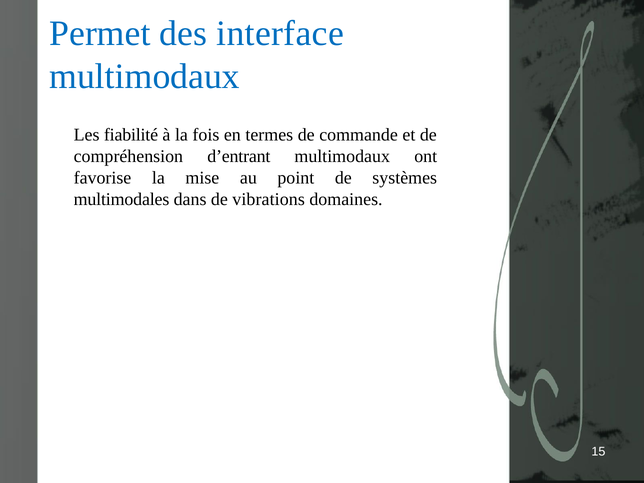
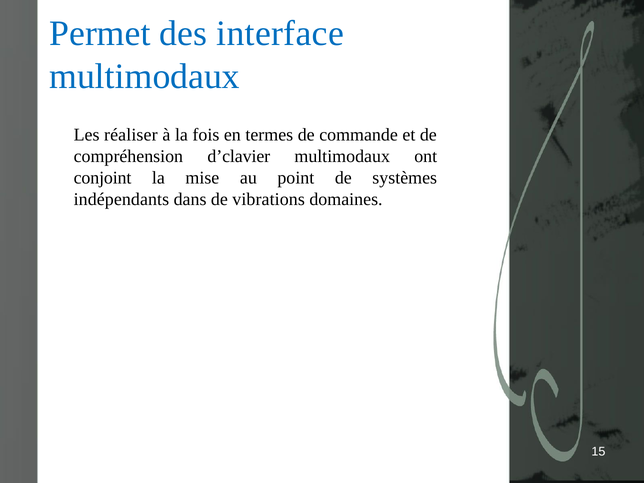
fiabilité: fiabilité -> réaliser
d’entrant: d’entrant -> d’clavier
favorise: favorise -> conjoint
multimodales: multimodales -> indépendants
